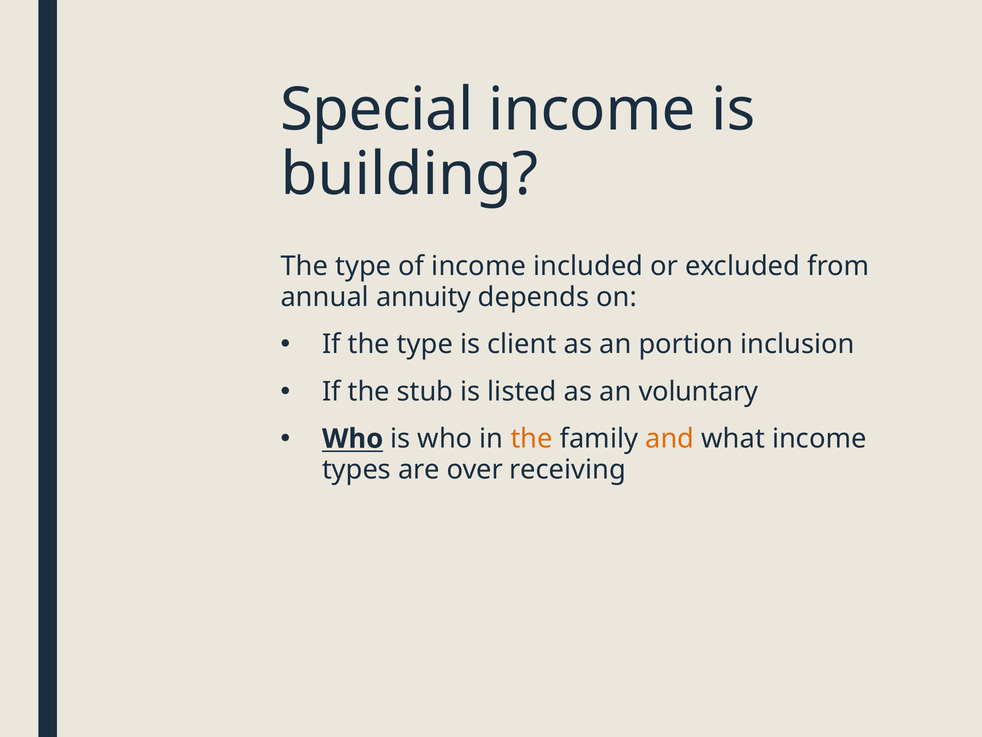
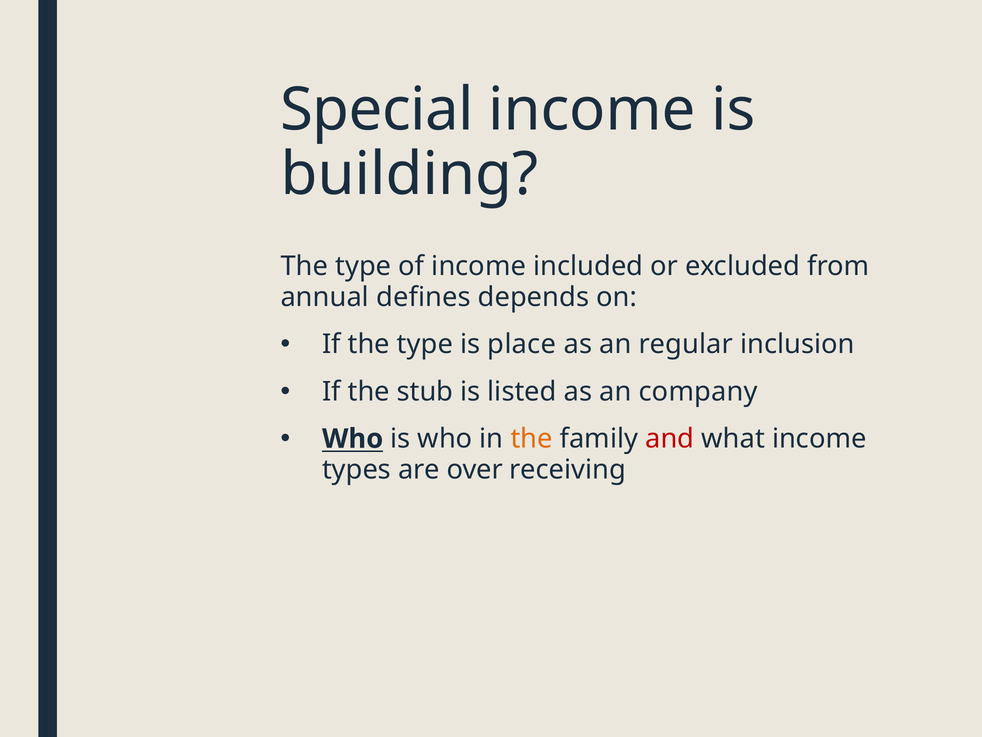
annuity: annuity -> defines
client: client -> place
portion: portion -> regular
voluntary: voluntary -> company
and colour: orange -> red
